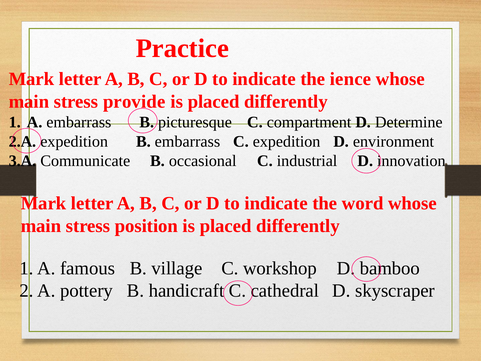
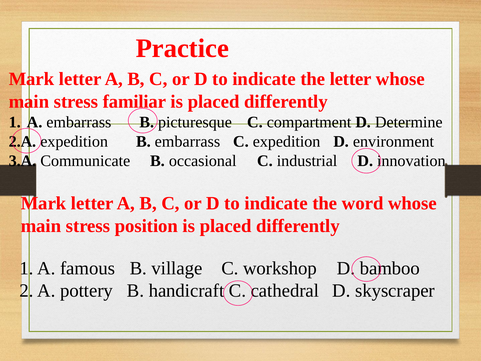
the ience: ience -> letter
provide: provide -> familiar
